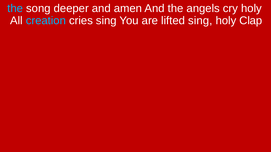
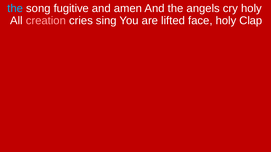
deeper: deeper -> fugitive
creation colour: light blue -> pink
lifted sing: sing -> face
